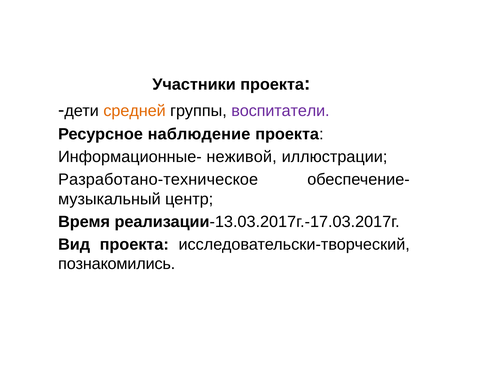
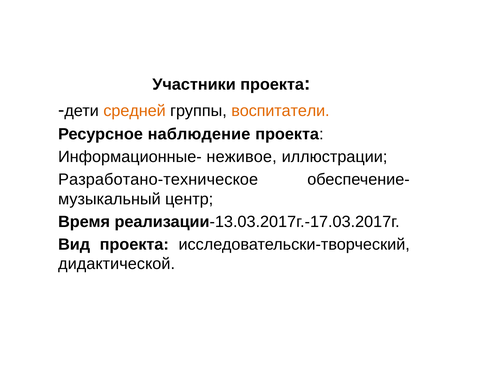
воспитатели colour: purple -> orange
неживой: неживой -> неживое
познакомились: познакомились -> дидактической
